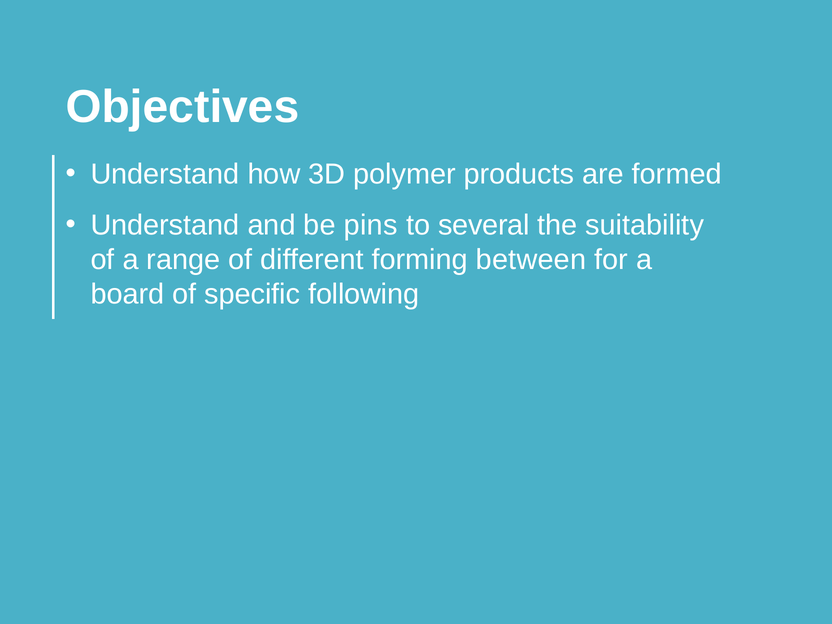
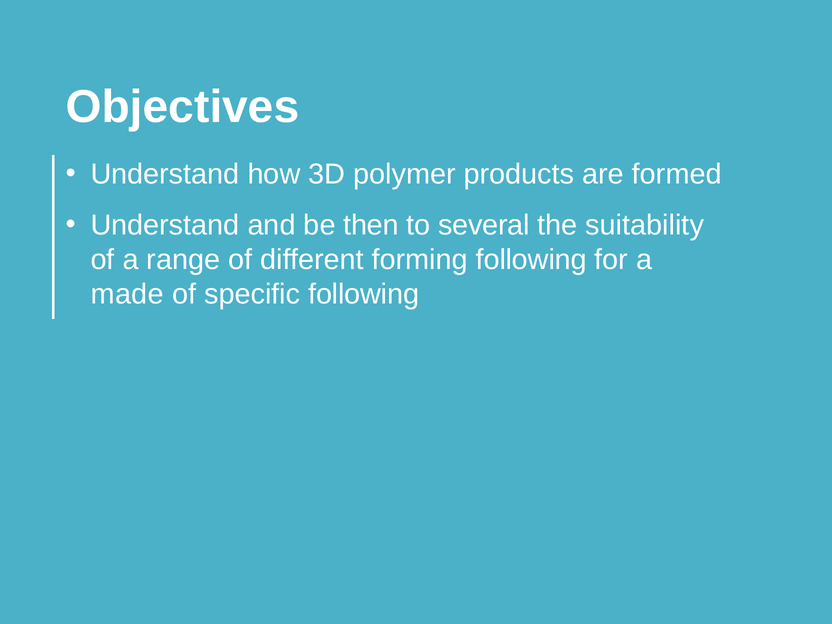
pins: pins -> then
forming between: between -> following
board: board -> made
